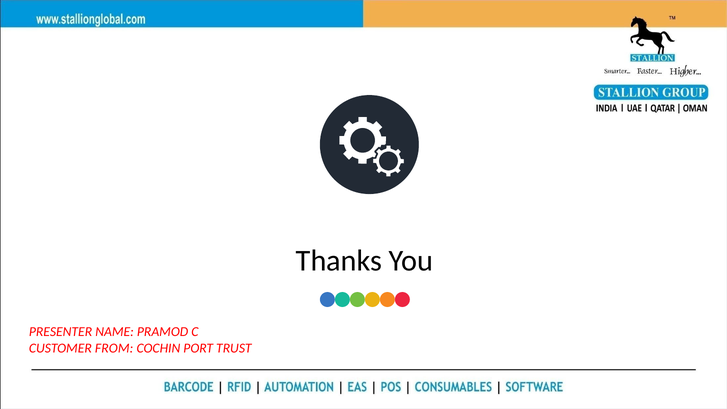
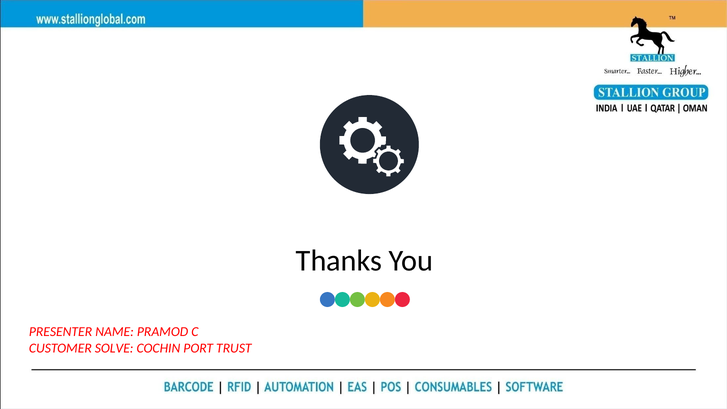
FROM: FROM -> SOLVE
